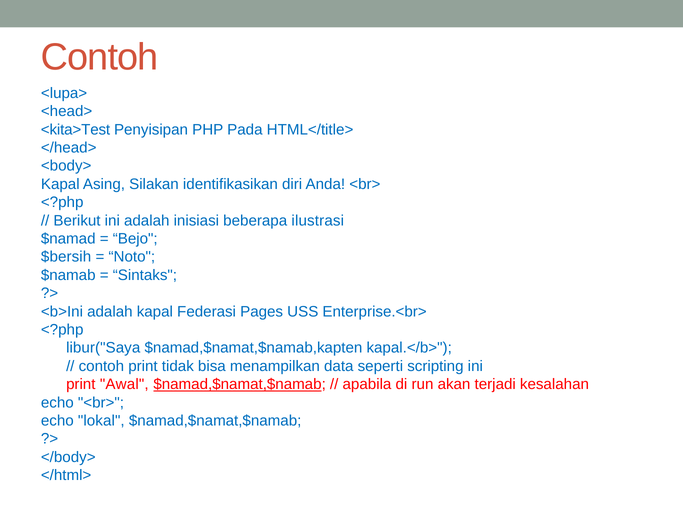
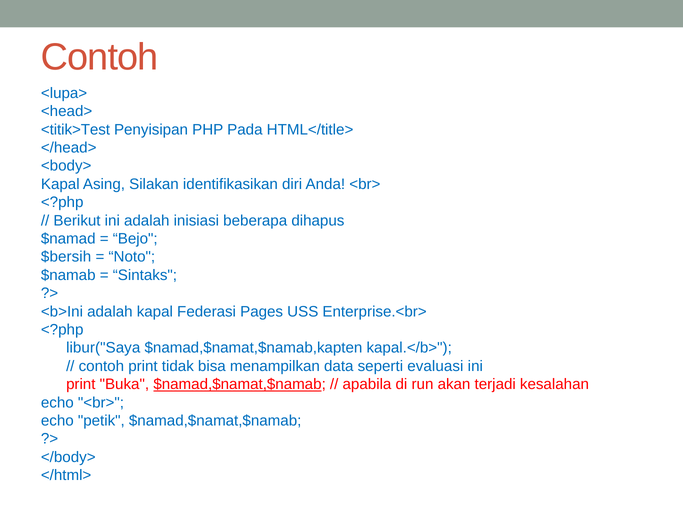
<kita>Test: <kita>Test -> <titik>Test
ilustrasi: ilustrasi -> dihapus
scripting: scripting -> evaluasi
Awal: Awal -> Buka
lokal: lokal -> petik
